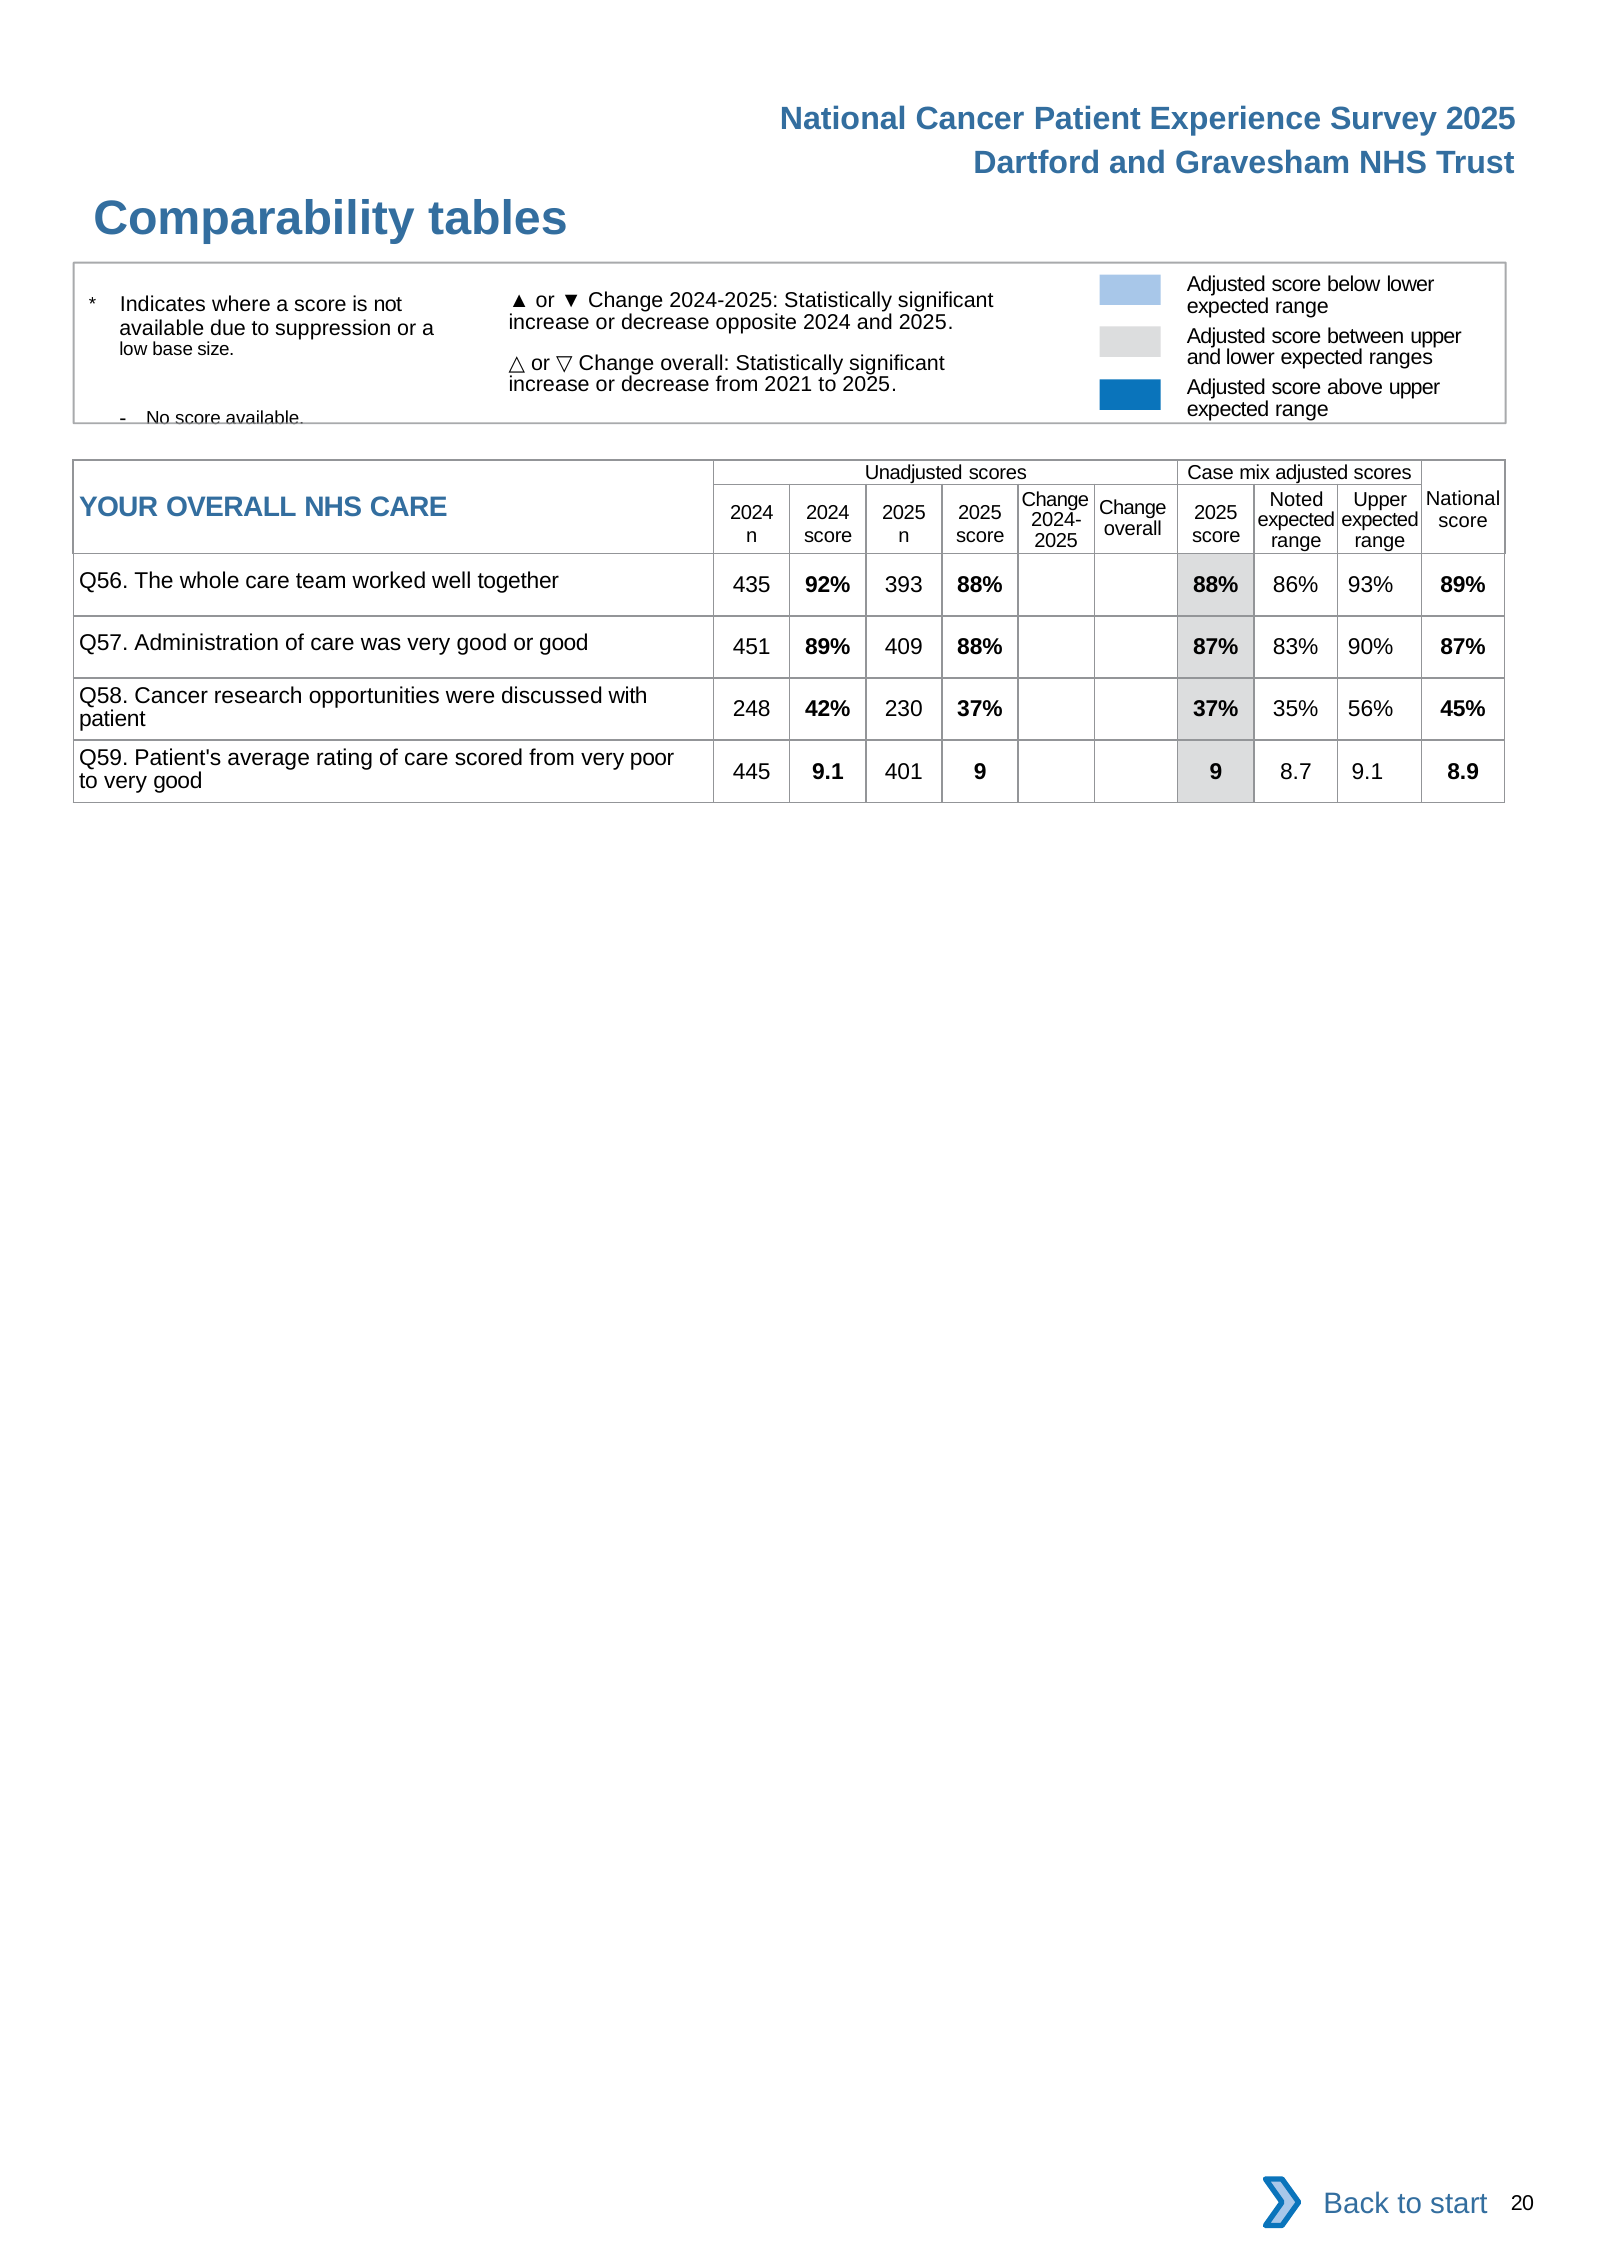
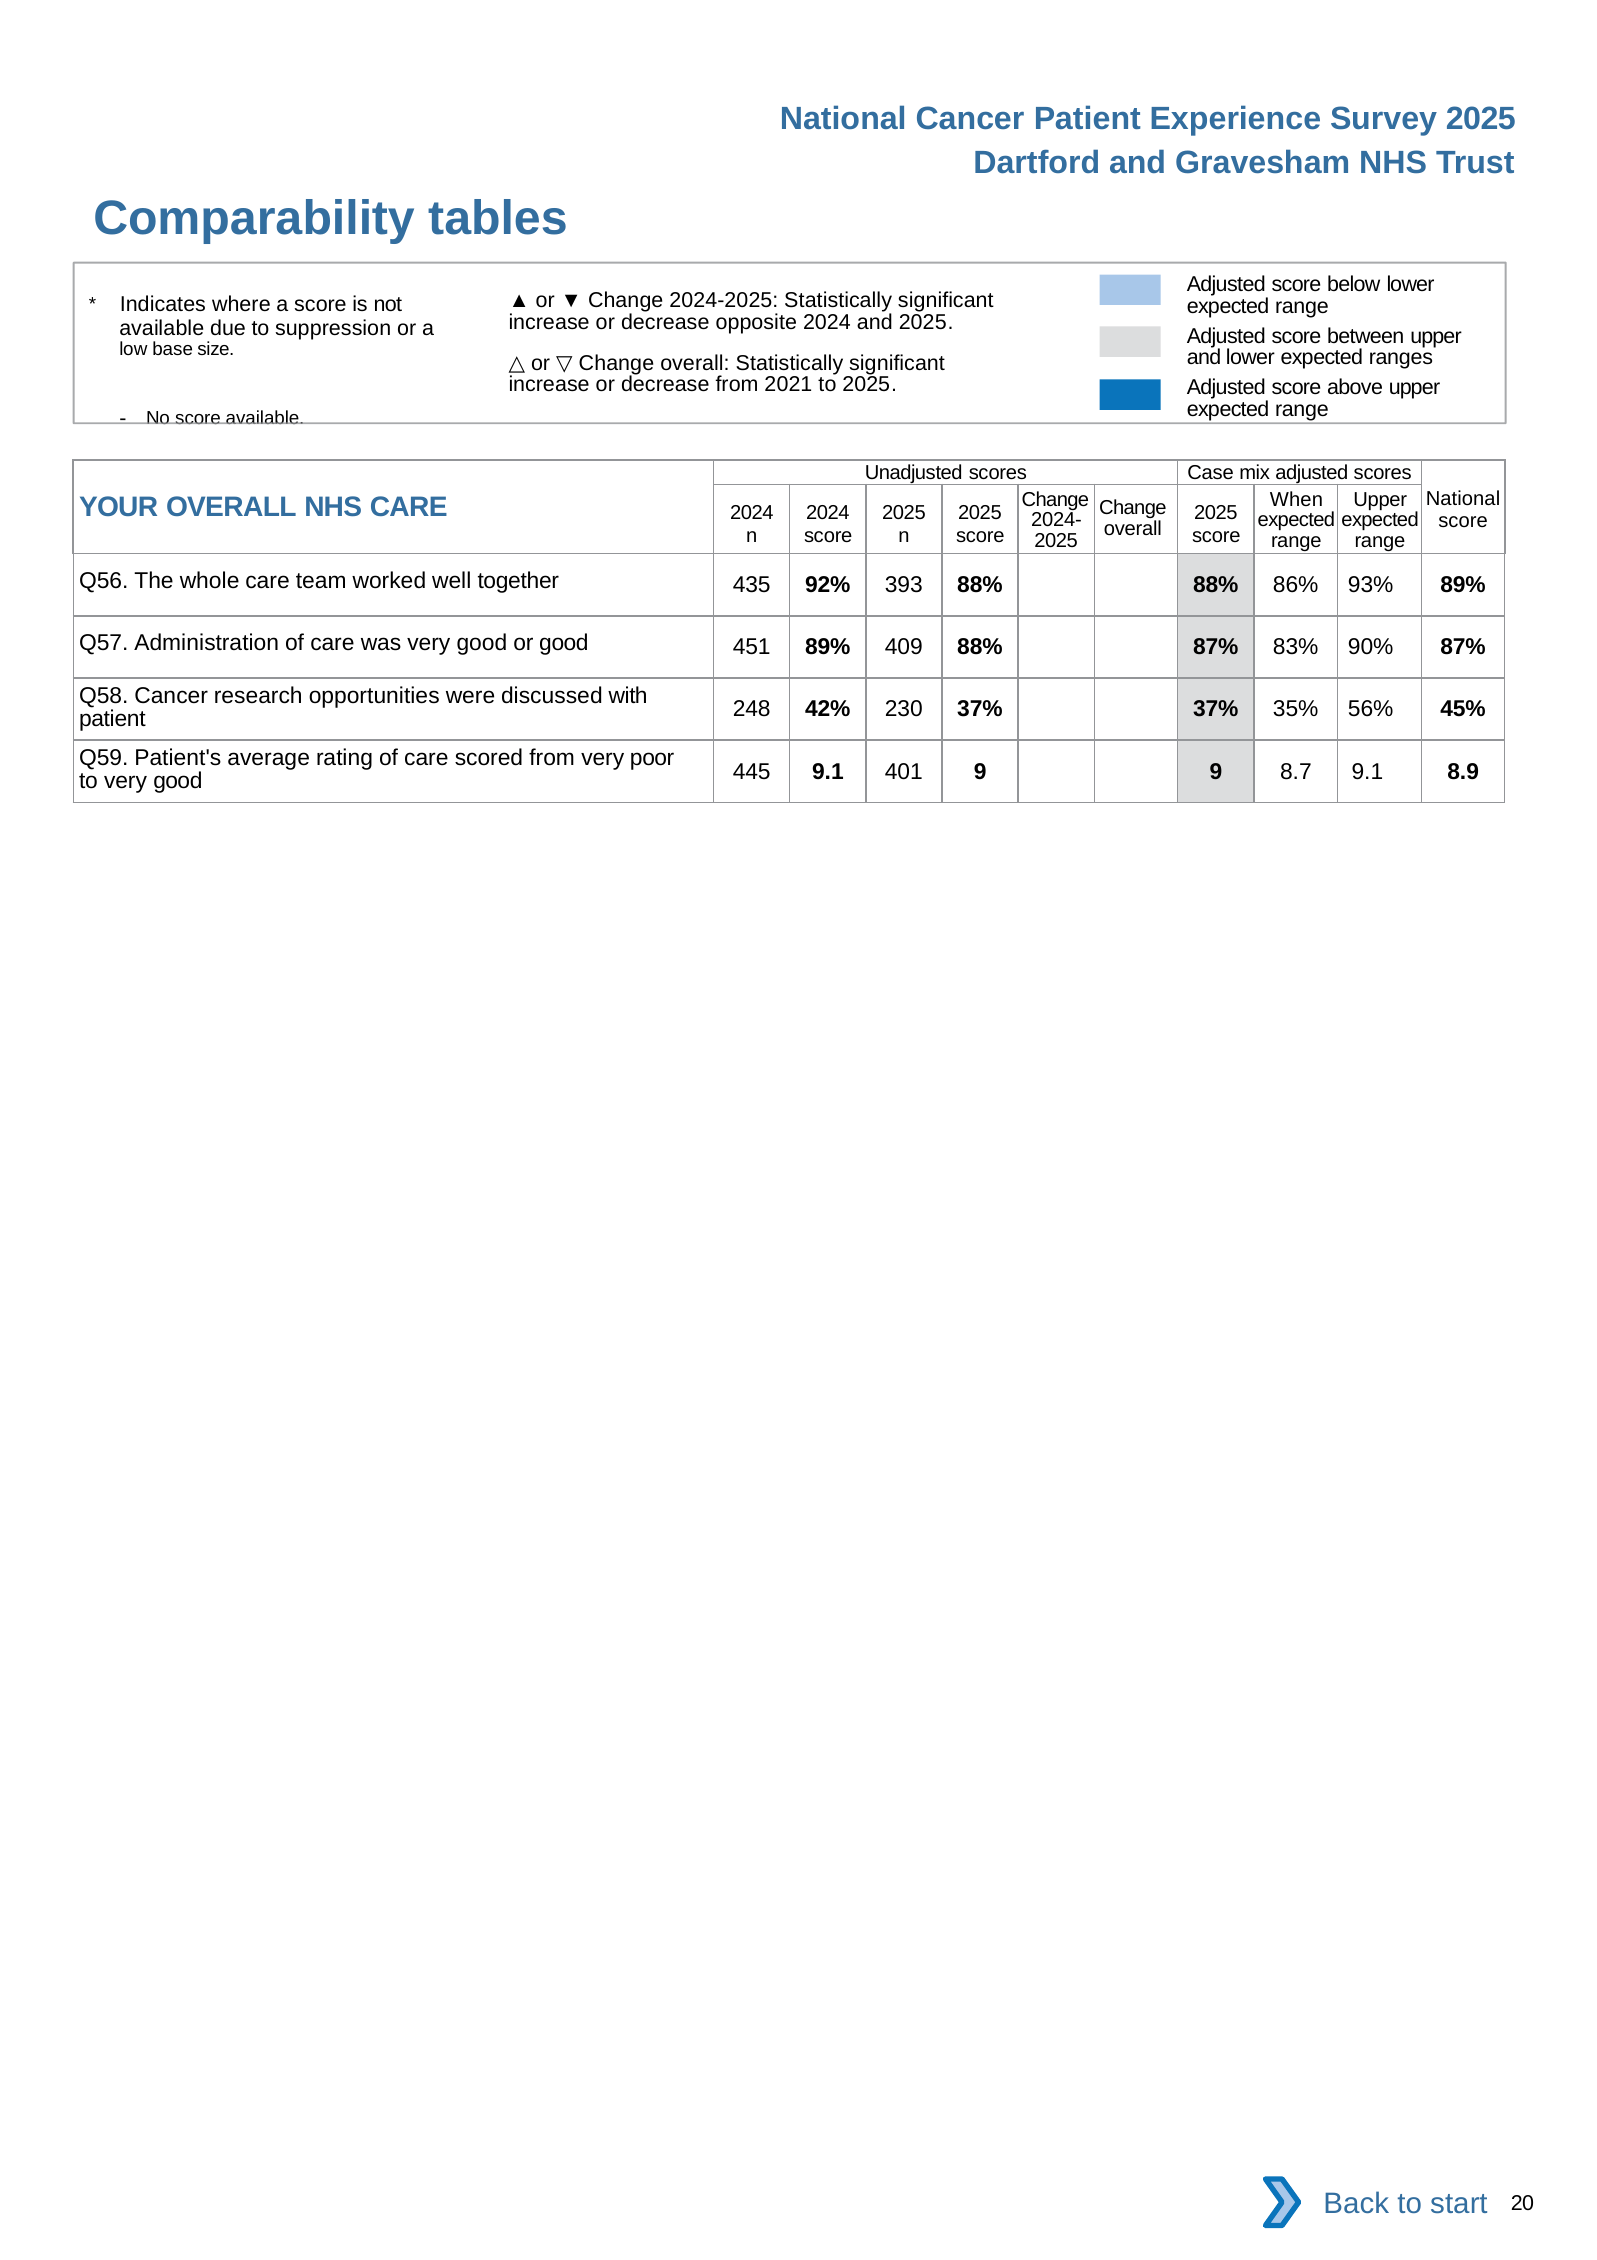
Noted: Noted -> When
